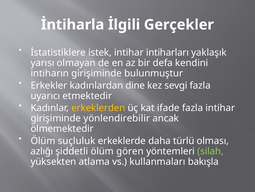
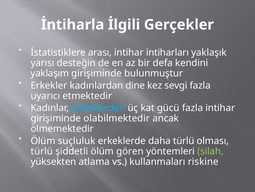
istek: istek -> arası
olmayan: olmayan -> desteğin
intiharın: intiharın -> yaklaşım
erkeklerden colour: yellow -> light blue
ifade: ifade -> gücü
yönlendirebilir: yönlendirebilir -> olabilmektedir
azlığı at (42, 151): azlığı -> türlü
bakışla: bakışla -> riskine
